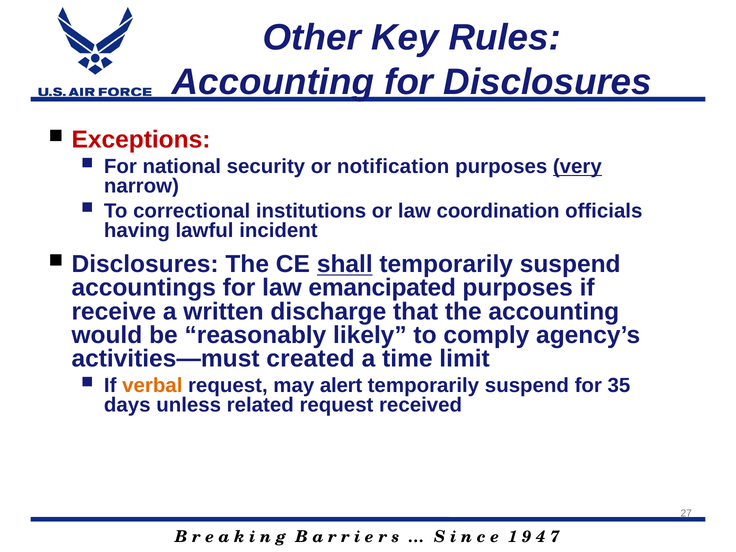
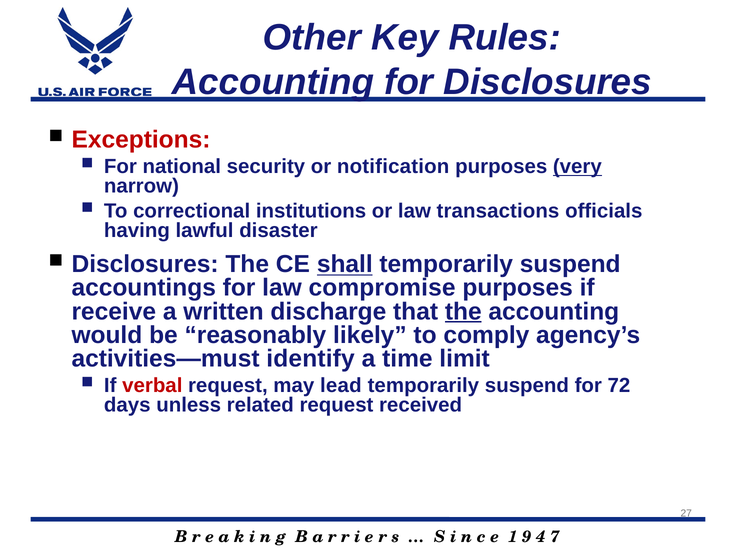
coordination: coordination -> transactions
incident: incident -> disaster
emancipated: emancipated -> compromise
the at (463, 311) underline: none -> present
created: created -> identify
verbal colour: orange -> red
alert: alert -> lead
35: 35 -> 72
